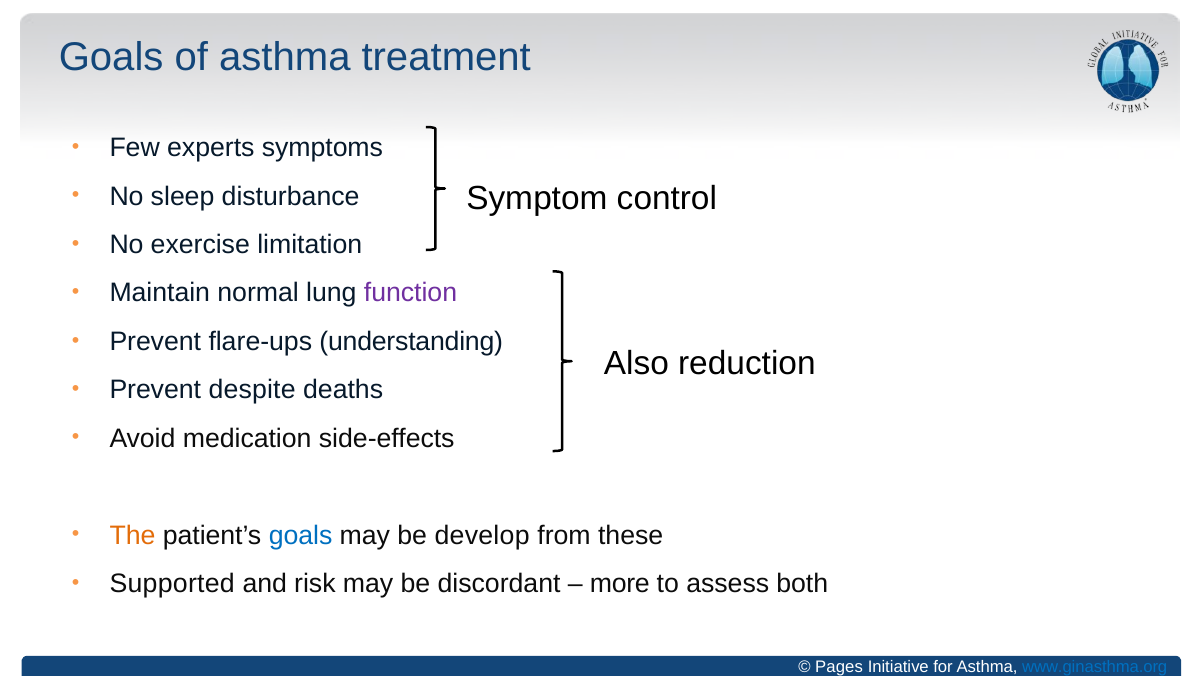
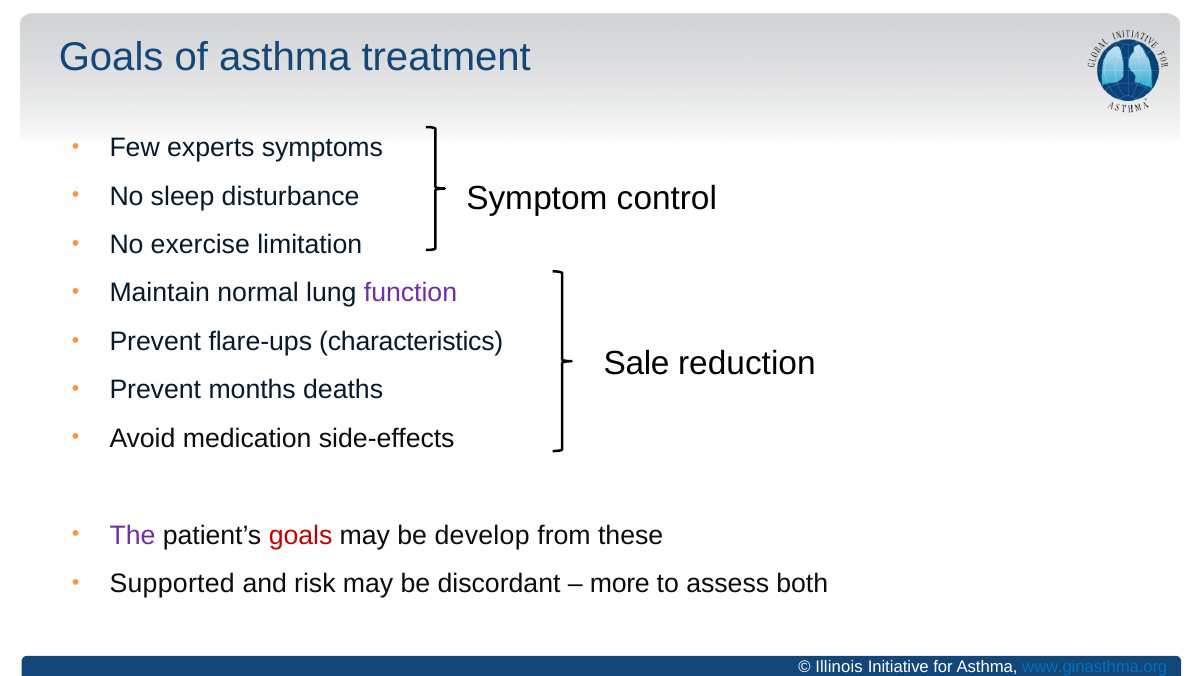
understanding: understanding -> characteristics
Also: Also -> Sale
despite: despite -> months
The colour: orange -> purple
goals at (301, 535) colour: blue -> red
Pages: Pages -> Illinois
